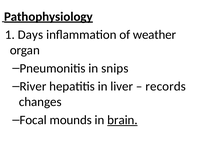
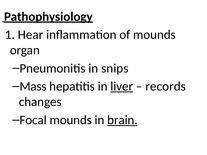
Days: Days -> Hear
of weather: weather -> mounds
River: River -> Mass
liver underline: none -> present
